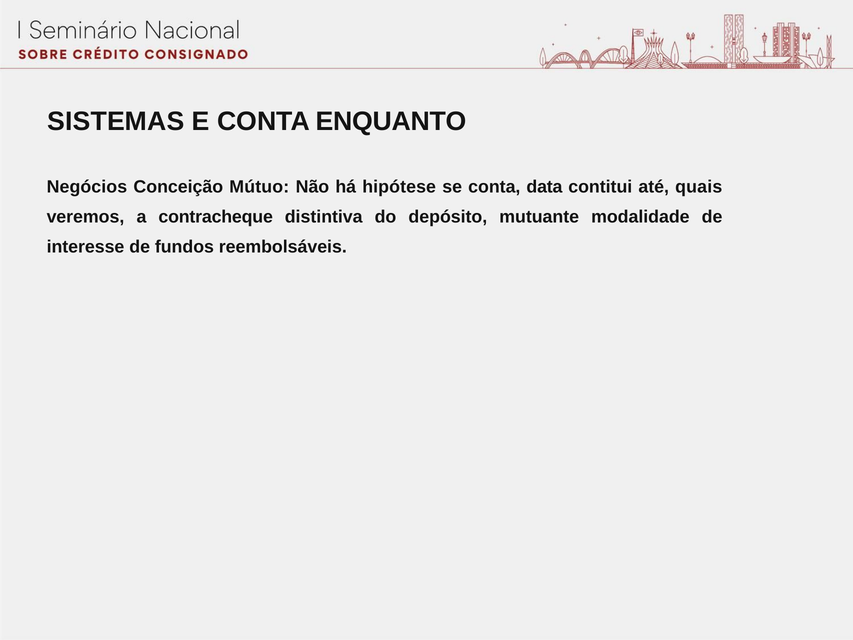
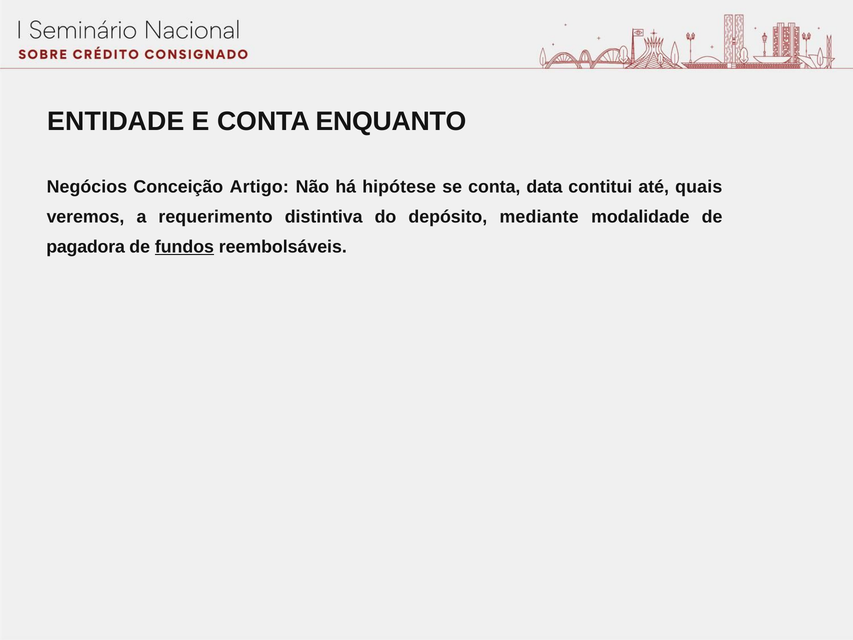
SISTEMAS: SISTEMAS -> ENTIDADE
Mútuo: Mútuo -> Artigo
contracheque: contracheque -> requerimento
mutuante: mutuante -> mediante
interesse: interesse -> pagadora
fundos underline: none -> present
